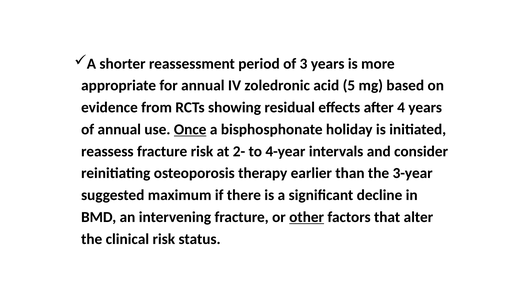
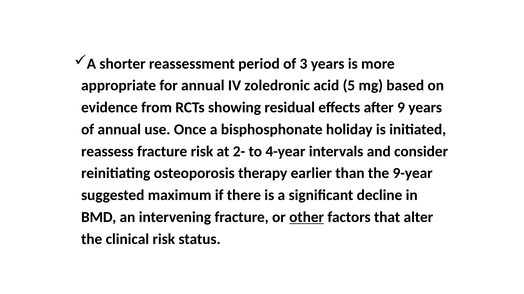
4: 4 -> 9
Once underline: present -> none
3-year: 3-year -> 9-year
